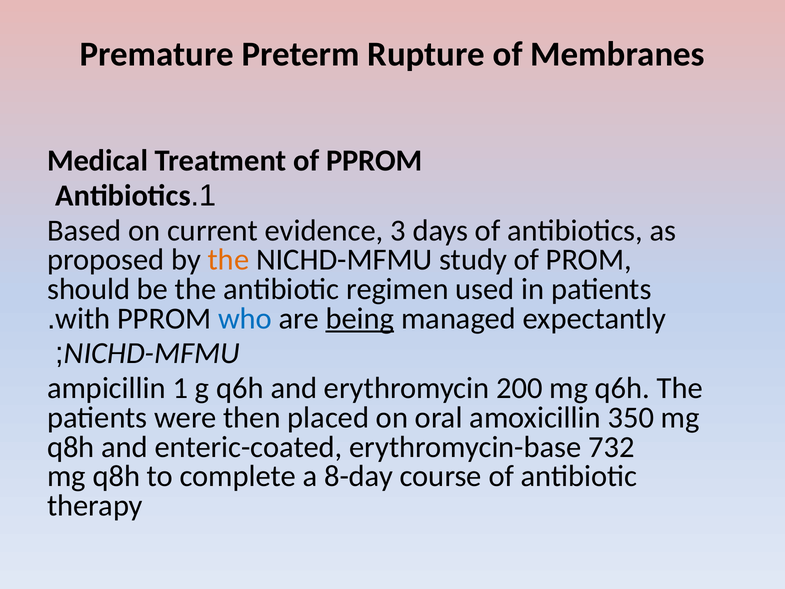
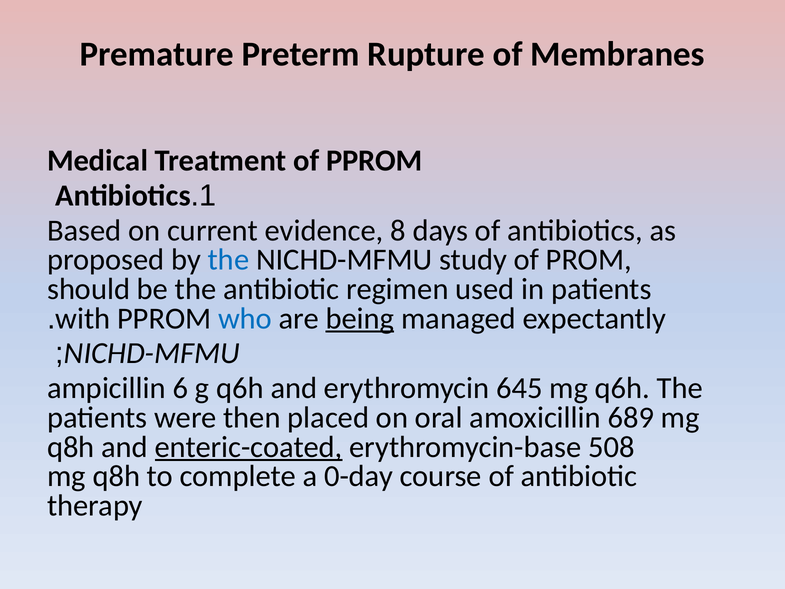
3: 3 -> 8
the at (228, 260) colour: orange -> blue
ampicillin 1: 1 -> 6
200: 200 -> 645
350: 350 -> 689
enteric-coated underline: none -> present
732: 732 -> 508
8-day: 8-day -> 0-day
